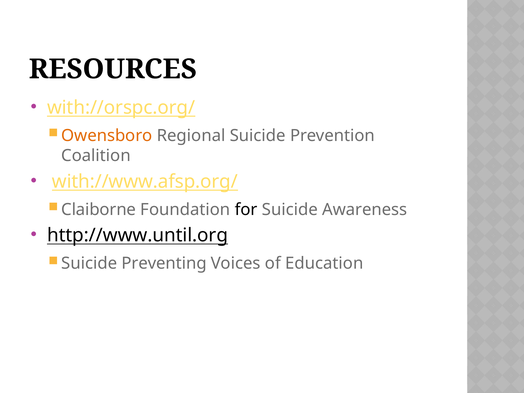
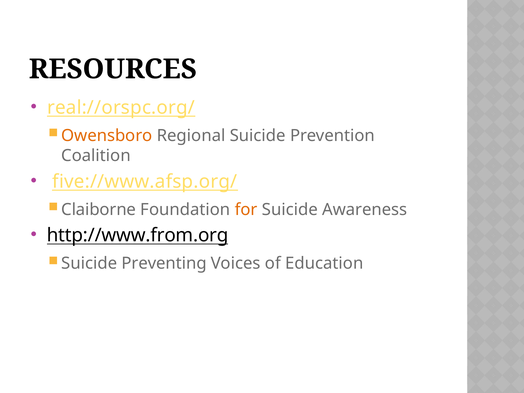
with://orspc.org/: with://orspc.org/ -> real://orspc.org/
with://www.afsp.org/: with://www.afsp.org/ -> five://www.afsp.org/
for colour: black -> orange
http://www.until.org: http://www.until.org -> http://www.from.org
